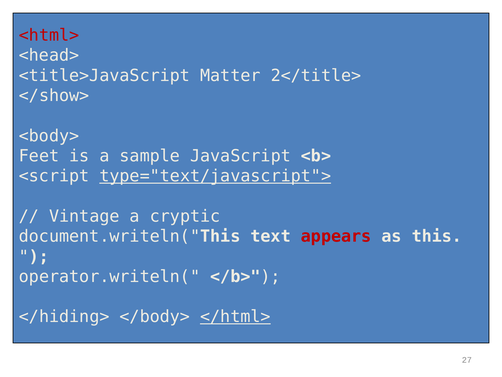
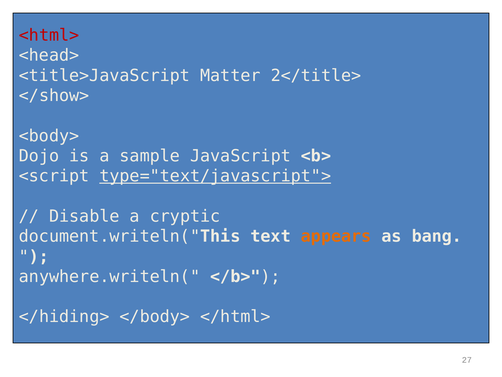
Feet: Feet -> Dojo
Vintage: Vintage -> Disable
appears colour: red -> orange
this: this -> bang
operator.writeln(: operator.writeln( -> anywhere.writeln(
</html> underline: present -> none
